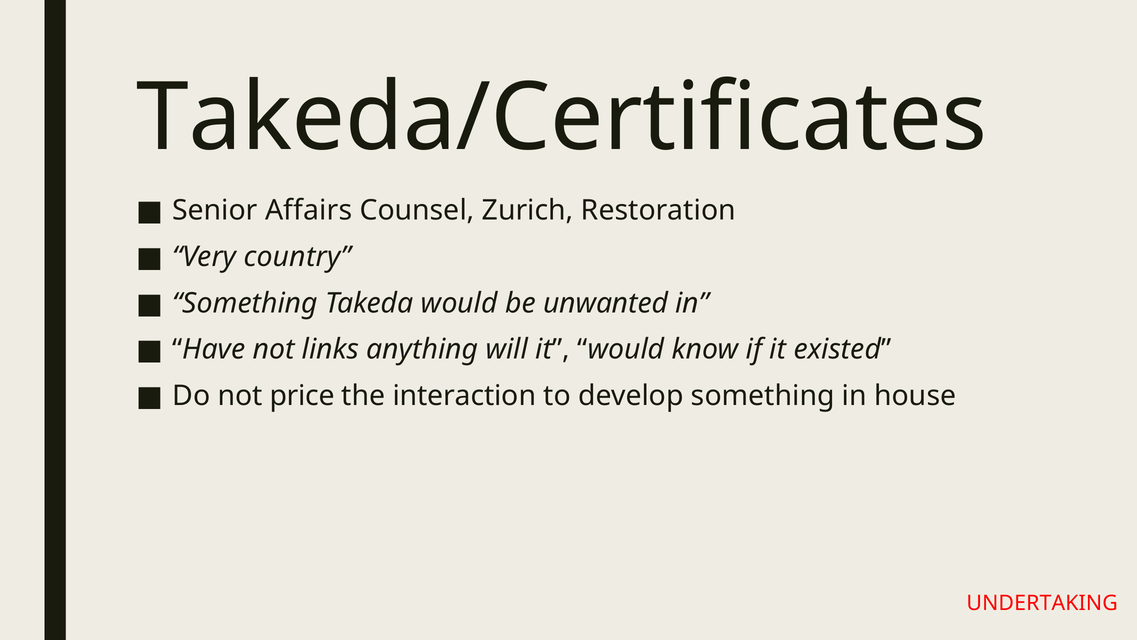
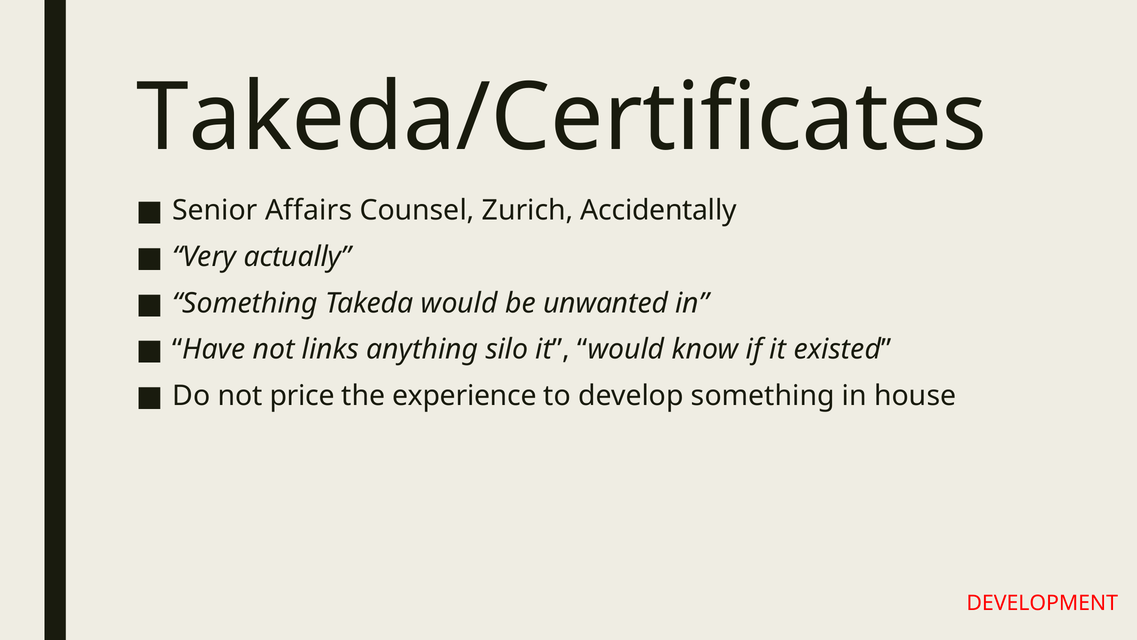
Restoration: Restoration -> Accidentally
country: country -> actually
will: will -> silo
interaction: interaction -> experience
UNDERTAKING: UNDERTAKING -> DEVELOPMENT
